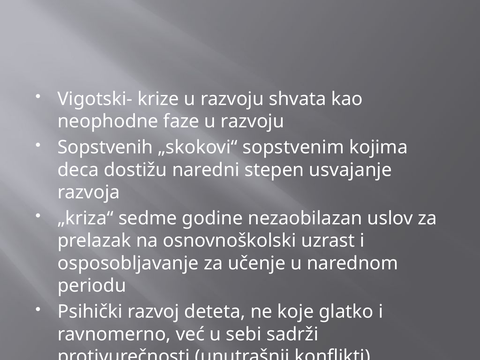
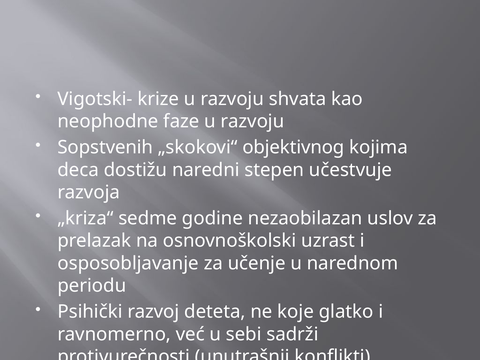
sopstvenim: sopstvenim -> objektivnog
usvajanje: usvajanje -> učestvuje
